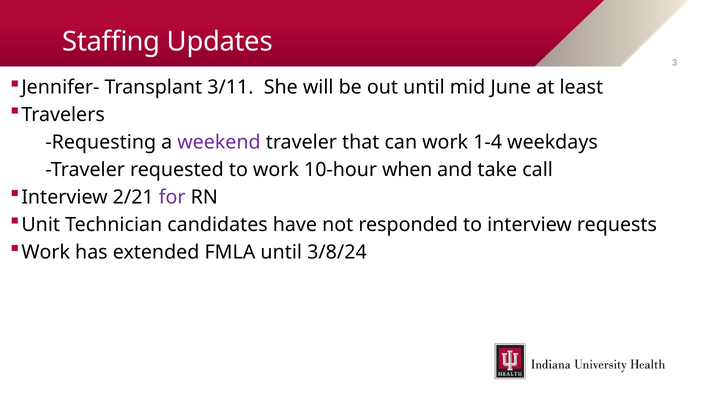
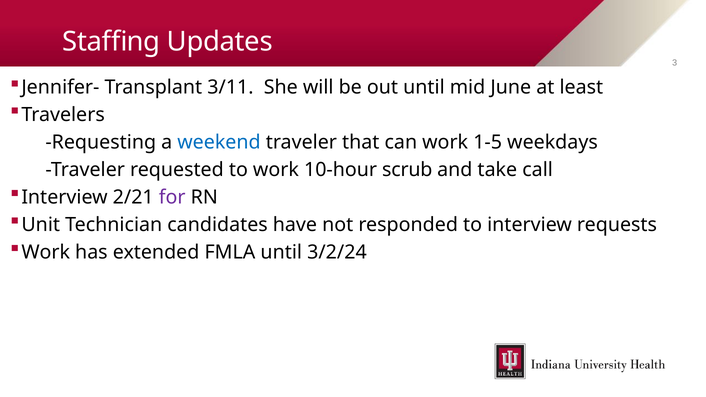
weekend colour: purple -> blue
1-4: 1-4 -> 1-5
when: when -> scrub
3/8/24: 3/8/24 -> 3/2/24
